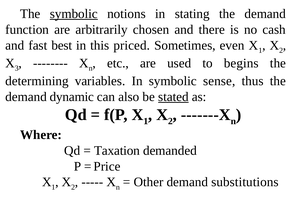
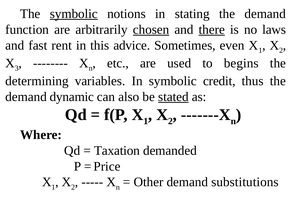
chosen underline: none -> present
there underline: none -> present
cash: cash -> laws
best: best -> rent
priced: priced -> advice
sense: sense -> credit
